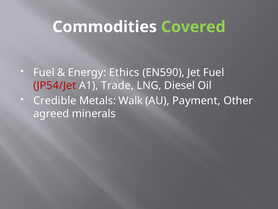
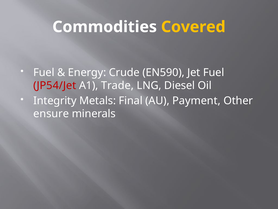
Covered colour: light green -> yellow
Ethics: Ethics -> Crude
Credible: Credible -> Integrity
Walk: Walk -> Final
agreed: agreed -> ensure
